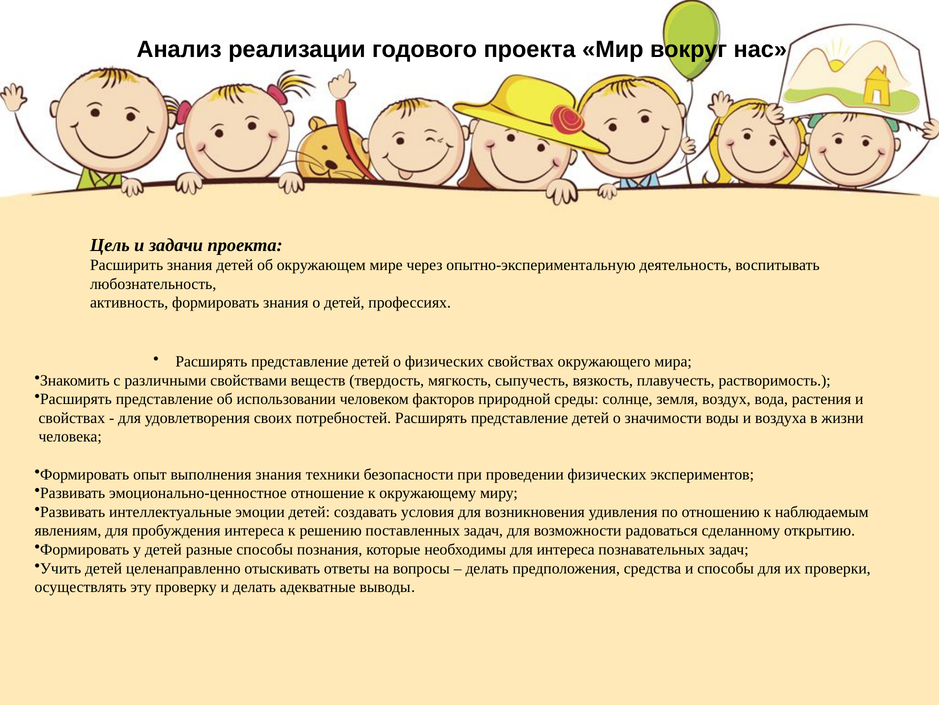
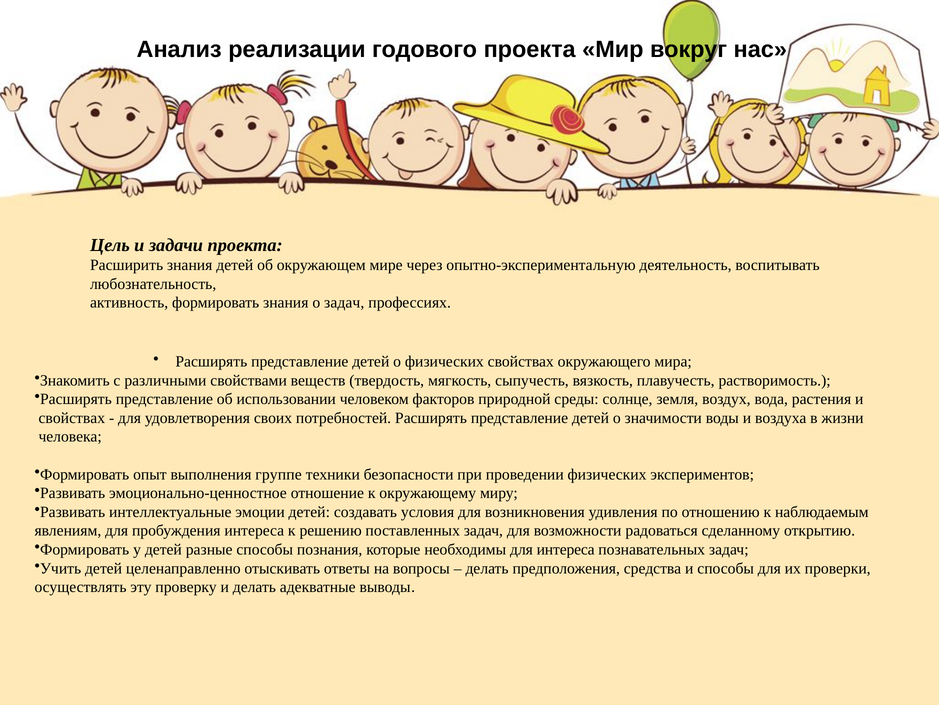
о детей: детей -> задач
выполнения знания: знания -> группе
